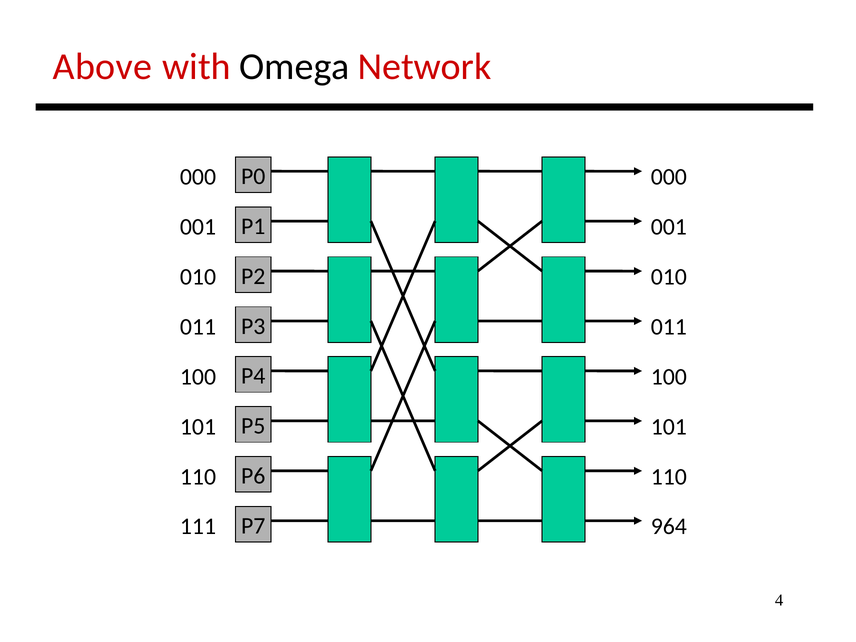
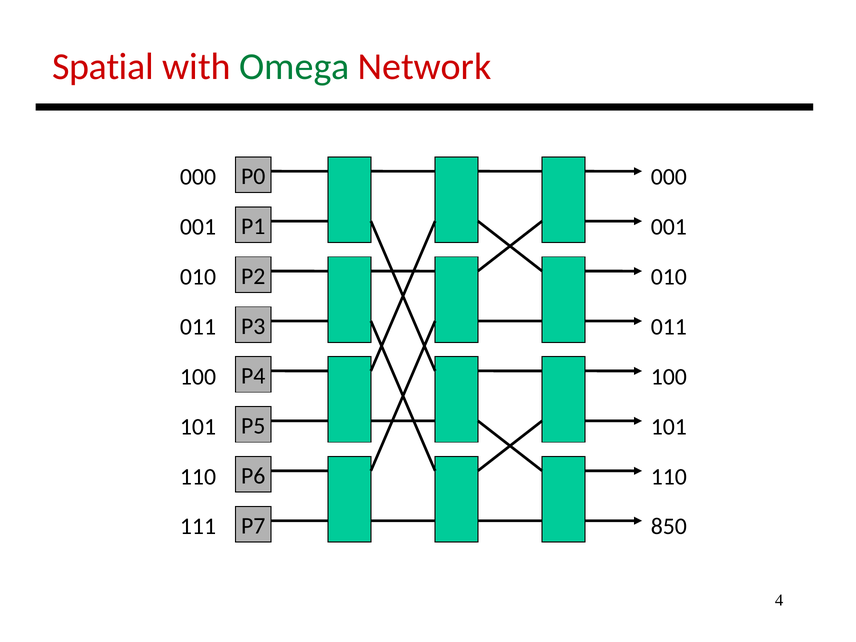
Above: Above -> Spatial
Omega colour: black -> green
964: 964 -> 850
